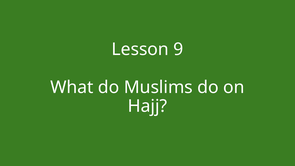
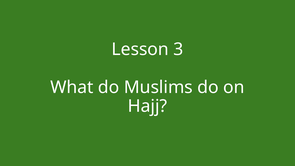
9: 9 -> 3
